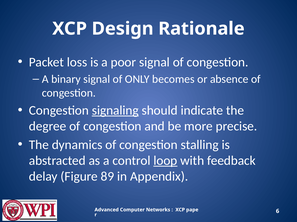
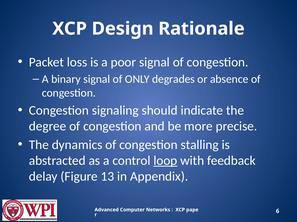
becomes: becomes -> degrades
signaling underline: present -> none
89: 89 -> 13
